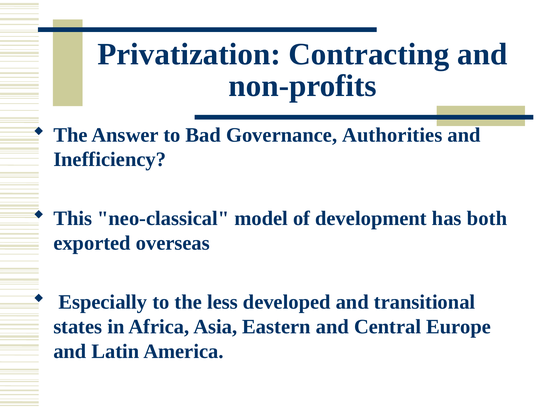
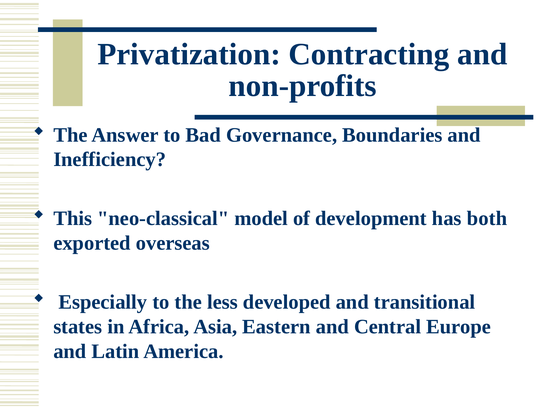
Authorities: Authorities -> Boundaries
